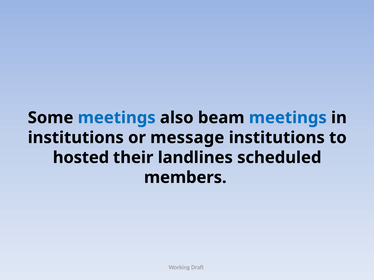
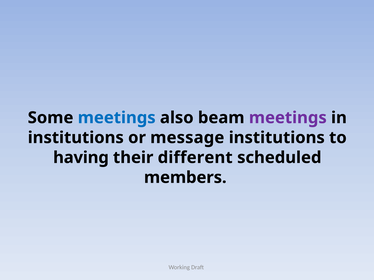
meetings at (288, 118) colour: blue -> purple
hosted: hosted -> having
landlines: landlines -> different
